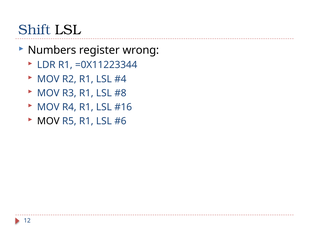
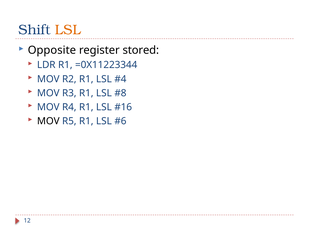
LSL at (68, 30) colour: black -> orange
Numbers: Numbers -> Opposite
wrong: wrong -> stored
